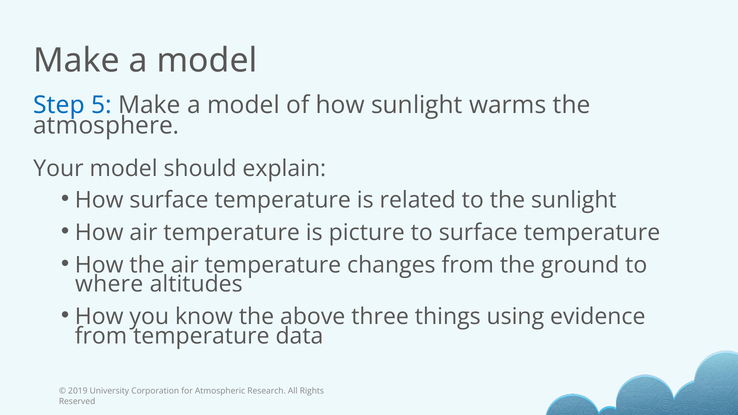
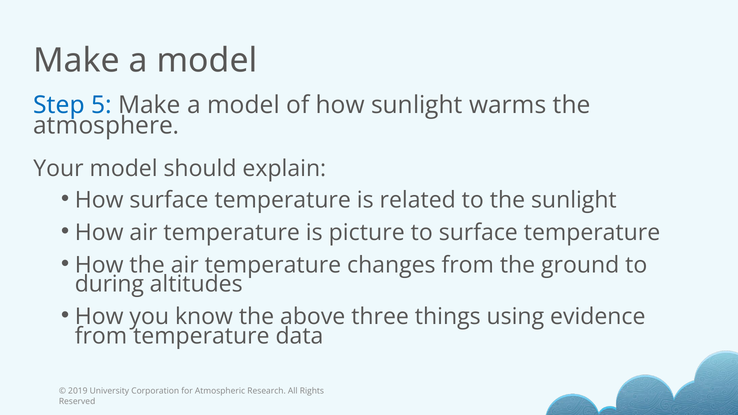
where: where -> during
